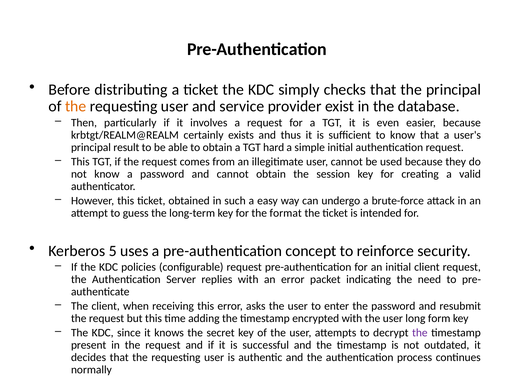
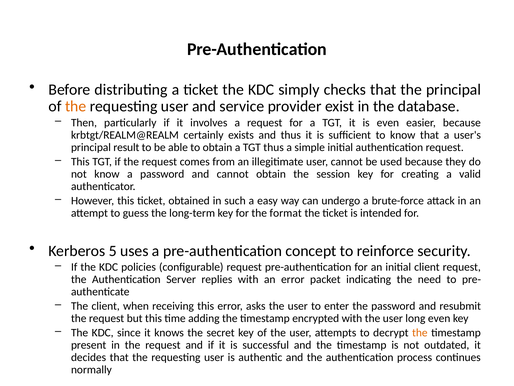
TGT hard: hard -> thus
long form: form -> even
the at (420, 332) colour: purple -> orange
